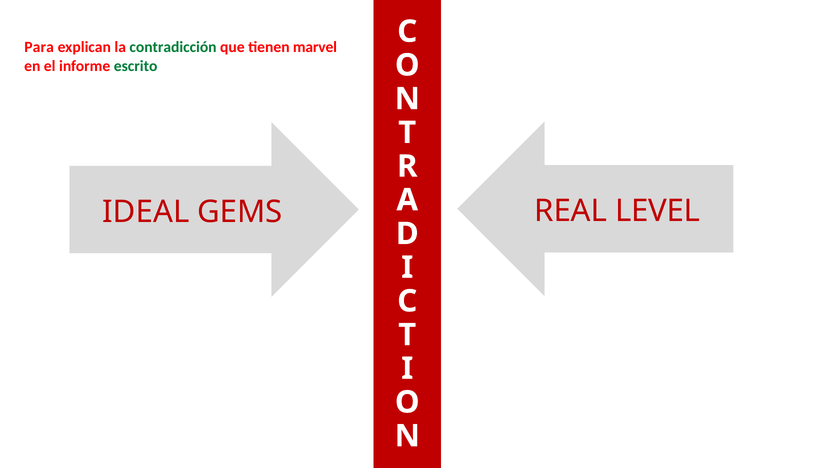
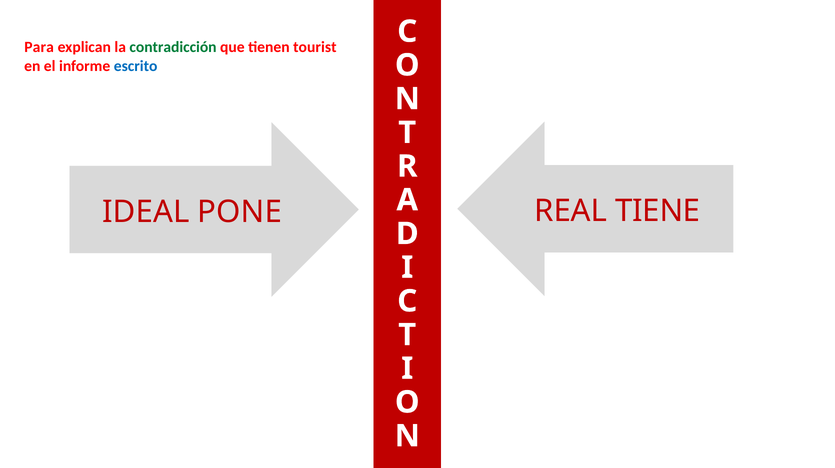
marvel: marvel -> tourist
escrito colour: green -> blue
GEMS: GEMS -> PONE
LEVEL: LEVEL -> TIENE
